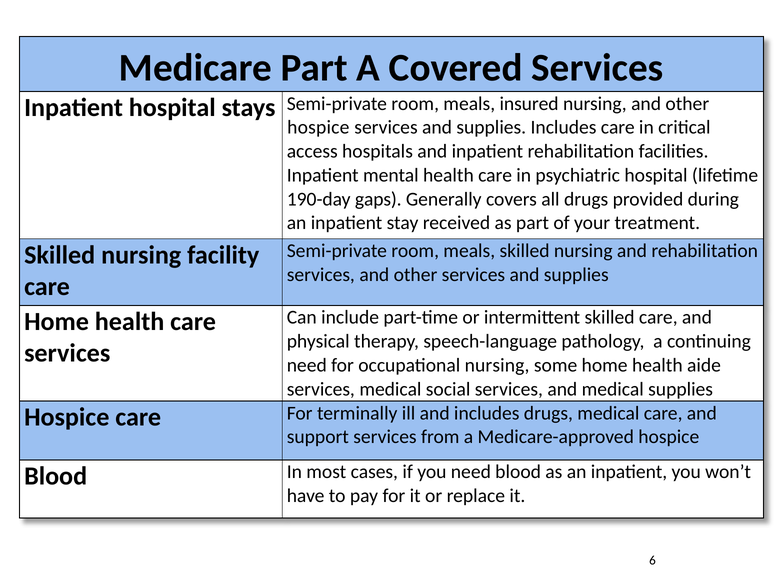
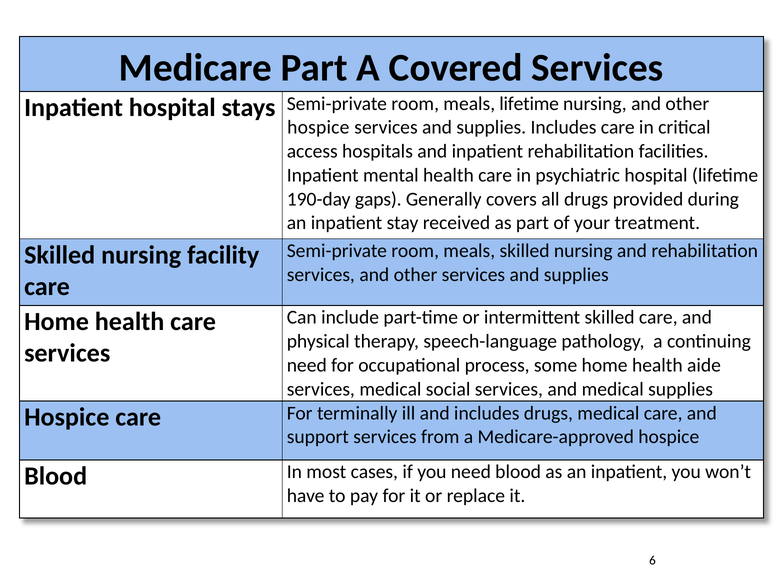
meals insured: insured -> lifetime
occupational nursing: nursing -> process
